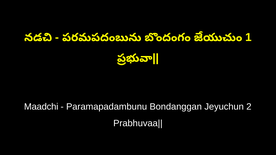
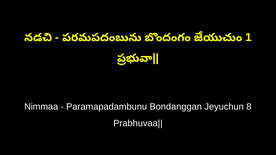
Maadchi: Maadchi -> Nimmaa
2: 2 -> 8
